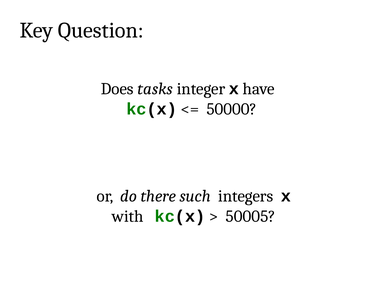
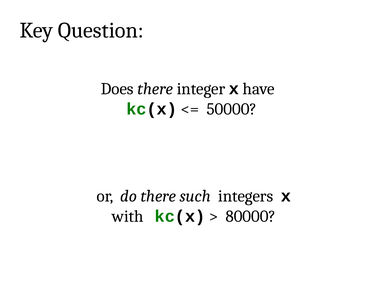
Does tasks: tasks -> there
50005: 50005 -> 80000
